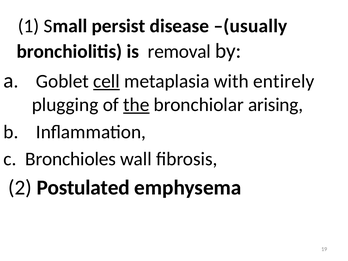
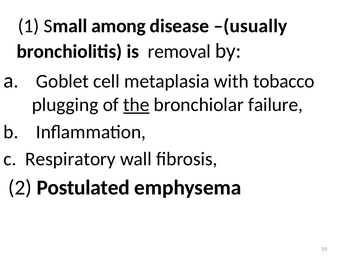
persist: persist -> among
cell underline: present -> none
entirely: entirely -> tobacco
arising: arising -> failure
Bronchioles: Bronchioles -> Respiratory
